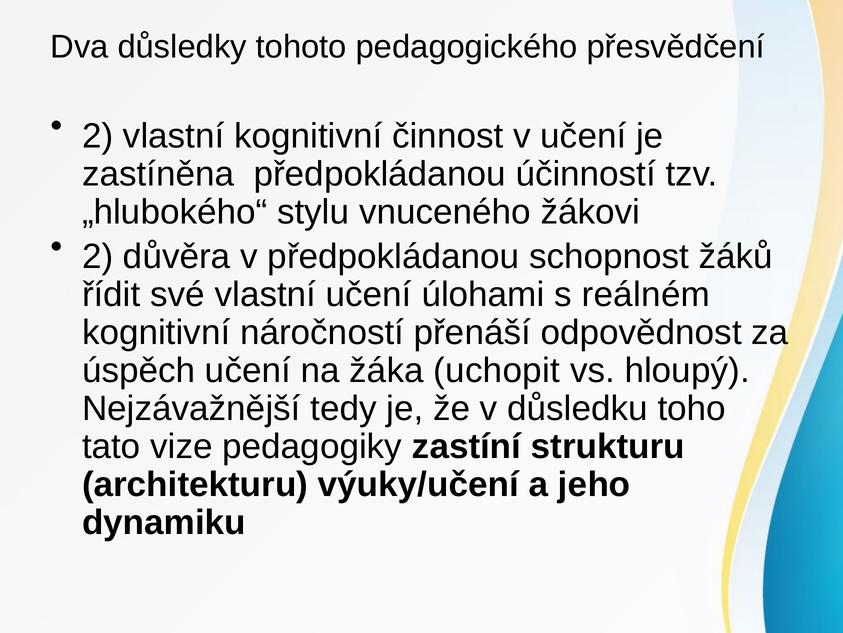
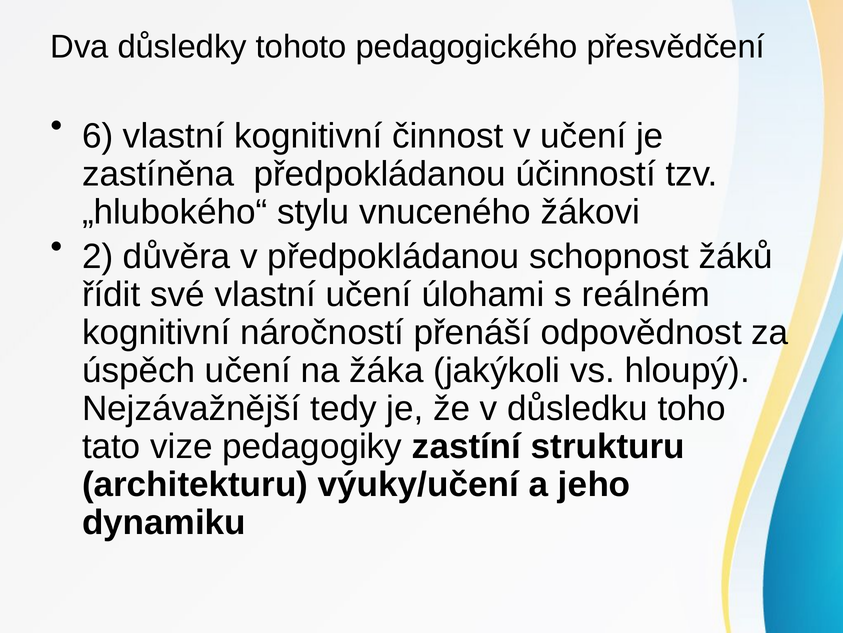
2 at (98, 136): 2 -> 6
uchopit: uchopit -> jakýkoli
